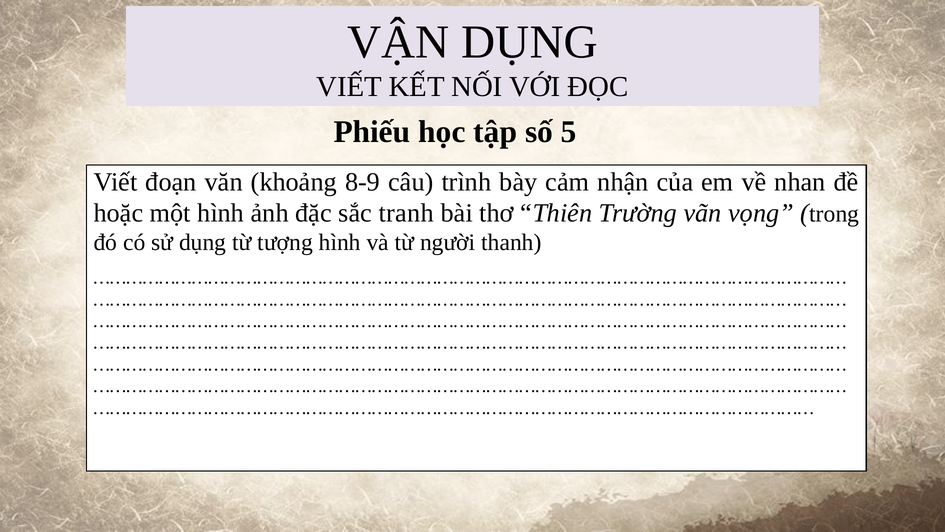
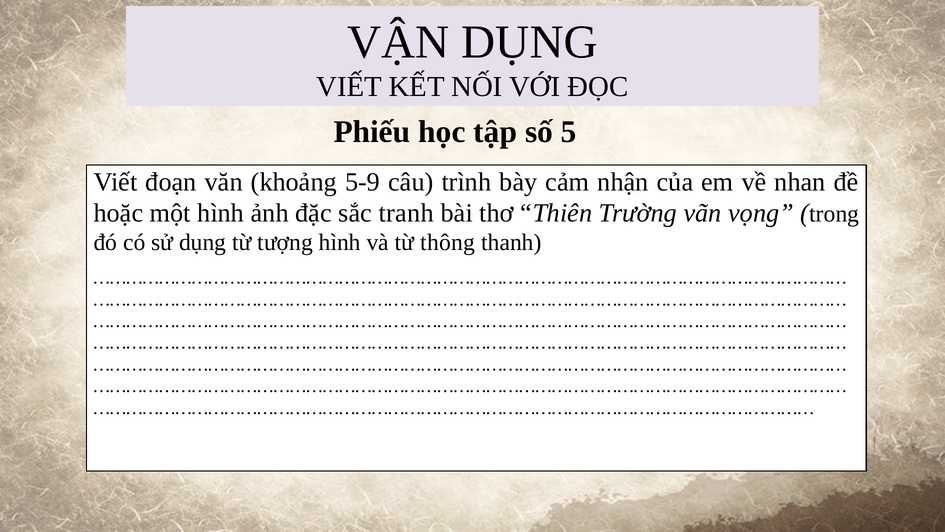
8-9: 8-9 -> 5-9
người: người -> thông
